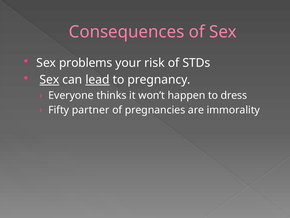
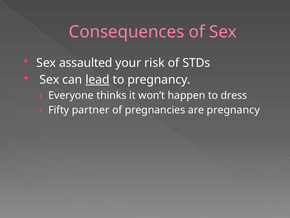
problems: problems -> assaulted
Sex at (49, 80) underline: present -> none
are immorality: immorality -> pregnancy
